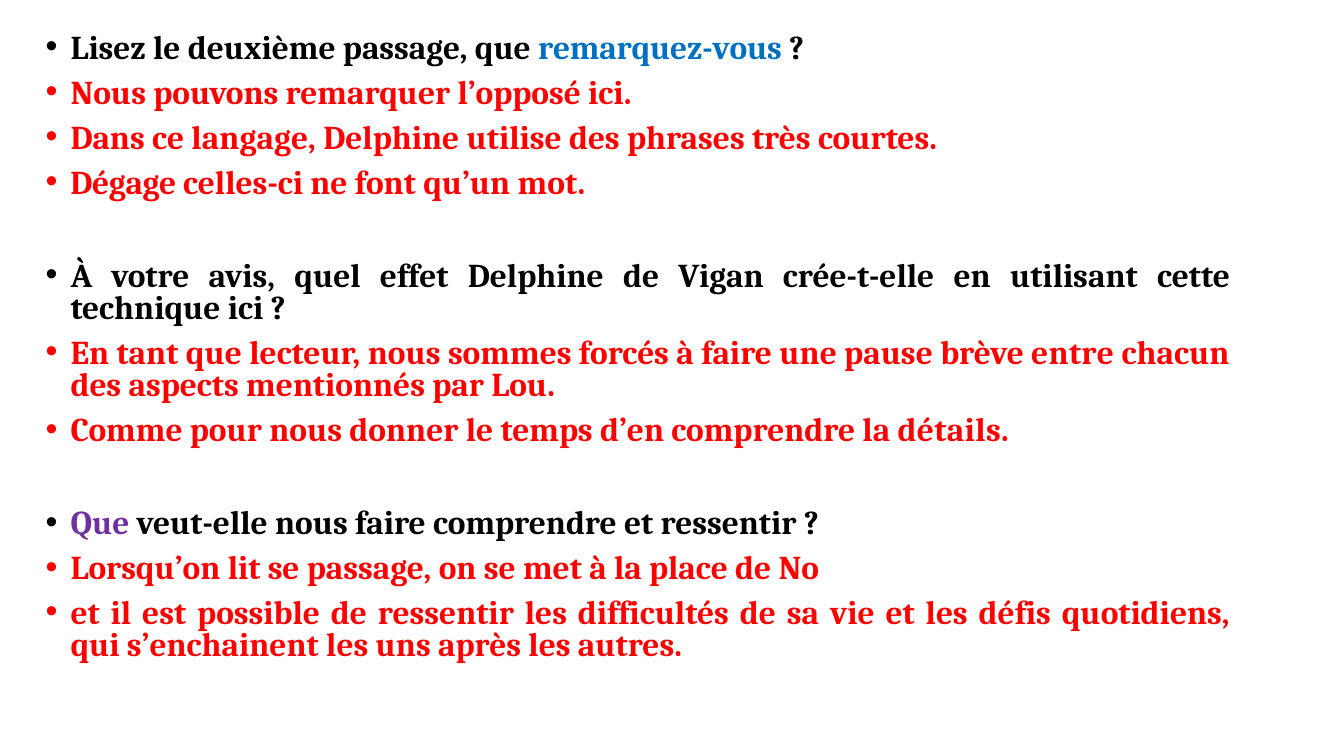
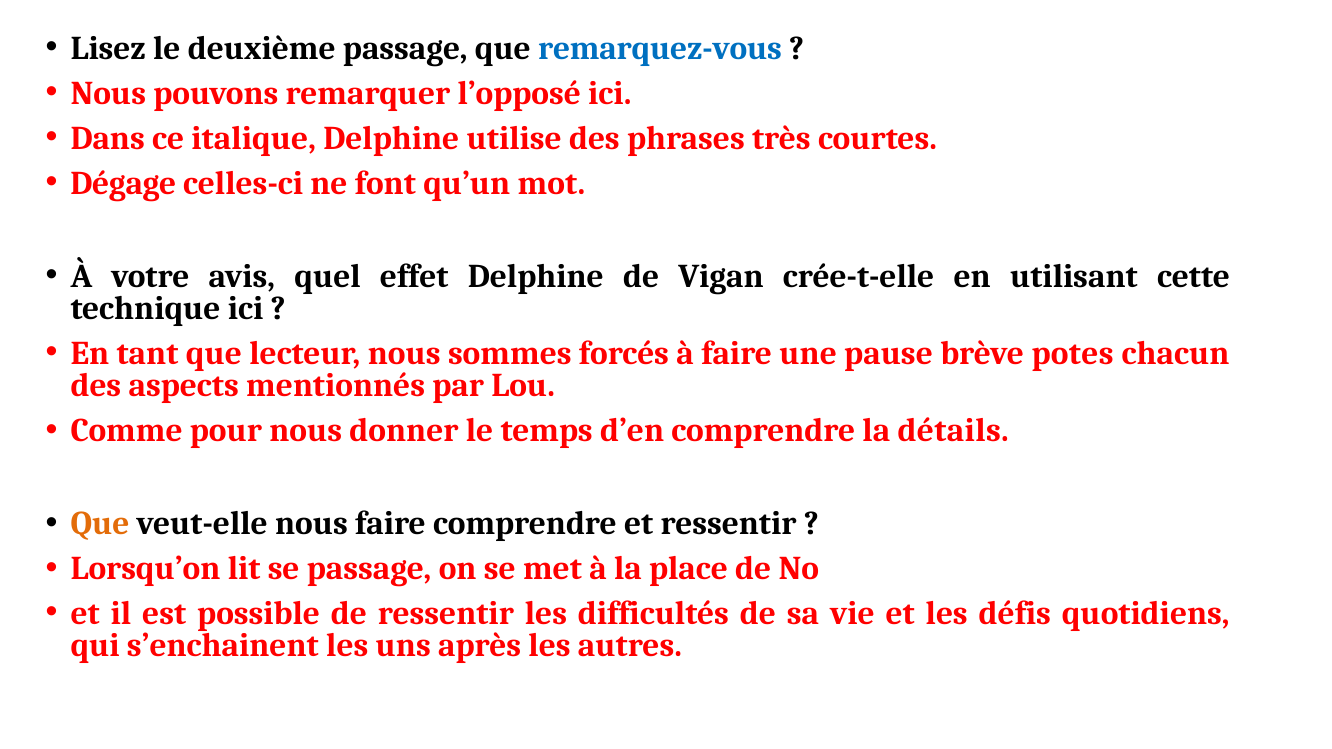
langage: langage -> italique
entre: entre -> potes
Que at (100, 524) colour: purple -> orange
